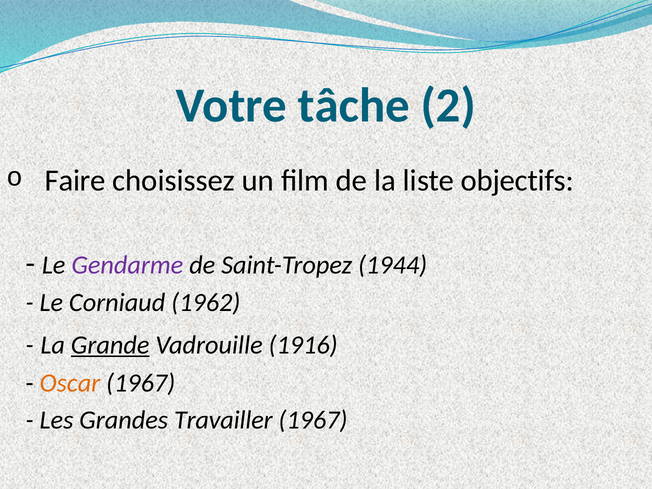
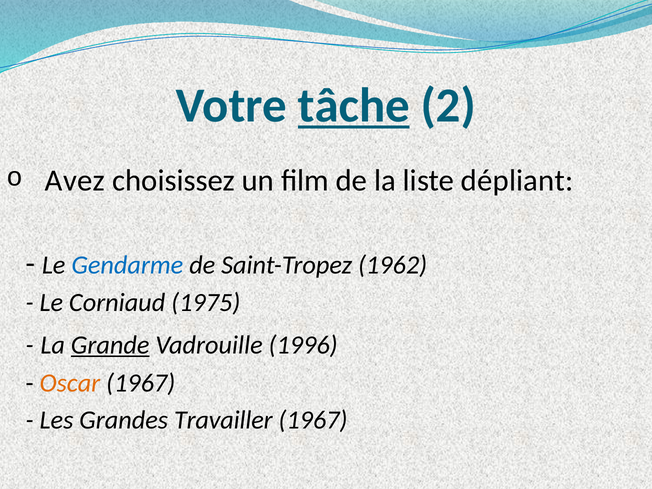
tâche underline: none -> present
Faire: Faire -> Avez
objectifs: objectifs -> dépliant
Gendarme colour: purple -> blue
1944: 1944 -> 1962
1962: 1962 -> 1975
1916: 1916 -> 1996
